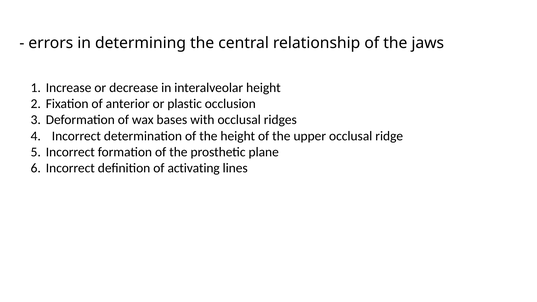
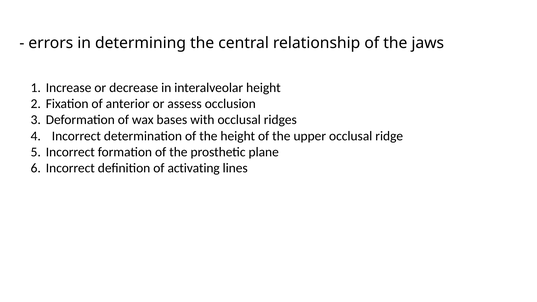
plastic: plastic -> assess
